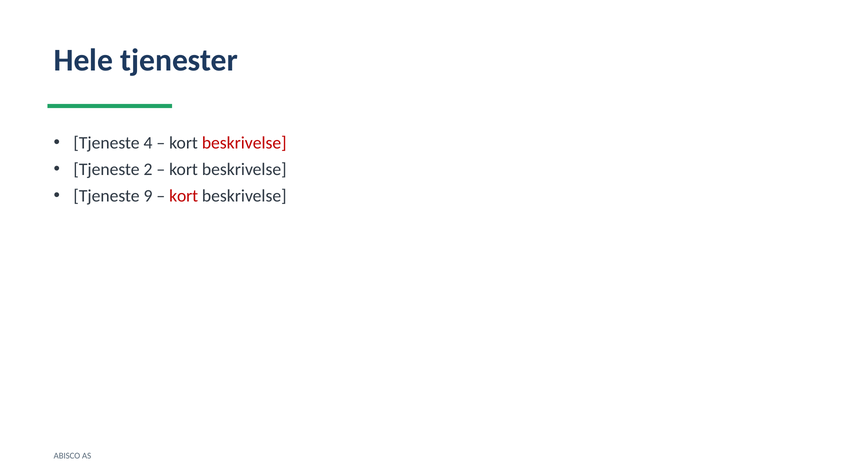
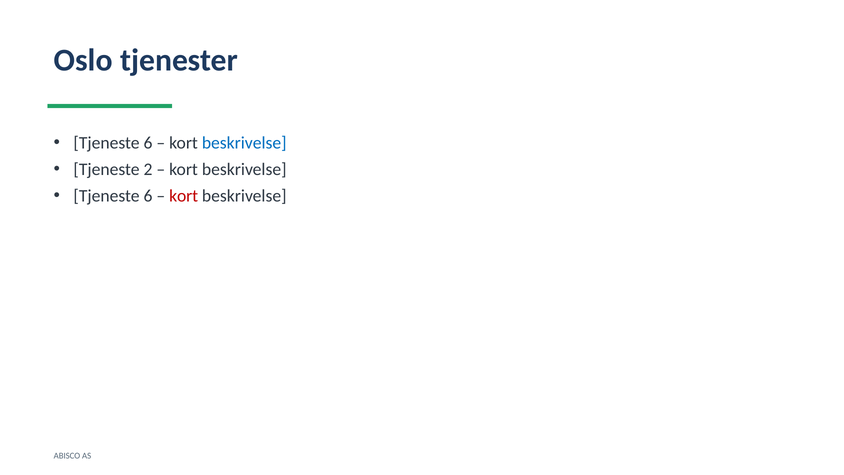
Hele: Hele -> Oslo
4 at (148, 143): 4 -> 6
beskrivelse at (244, 143) colour: red -> blue
9 at (148, 196): 9 -> 6
